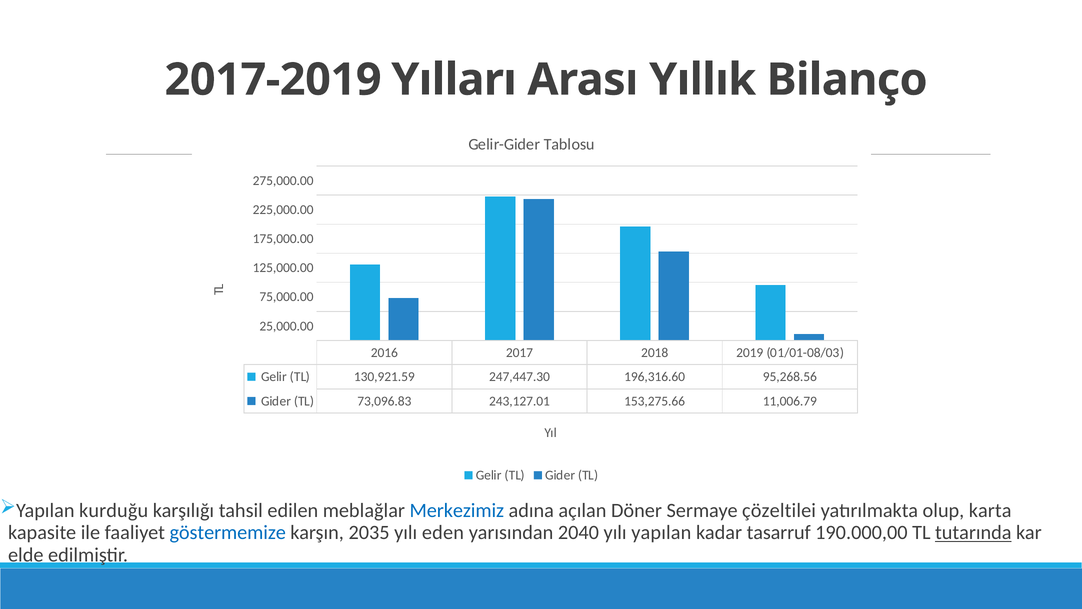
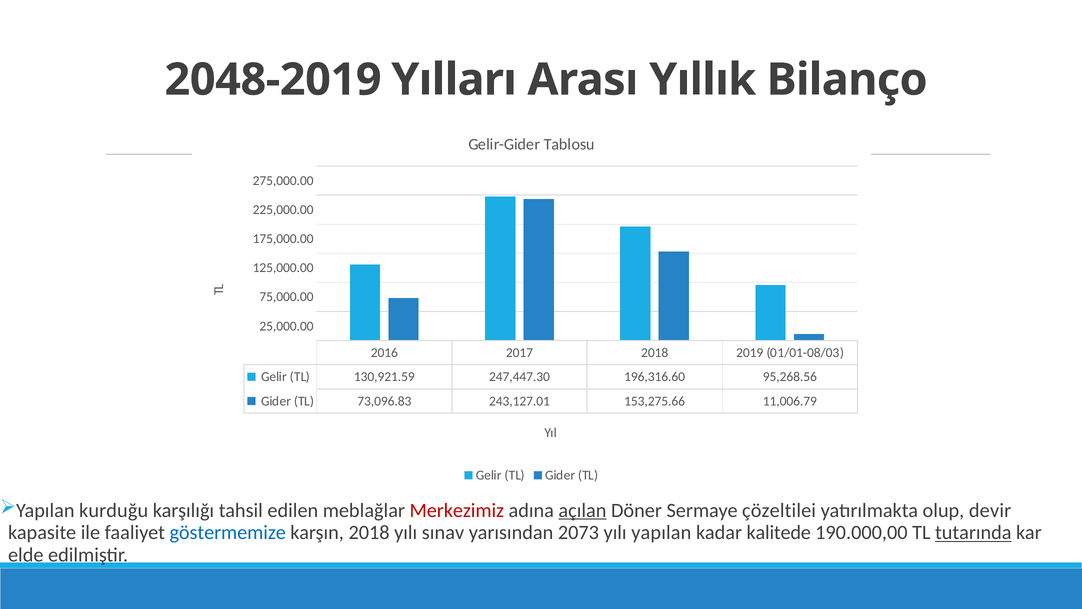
2017-2019: 2017-2019 -> 2048-2019
Merkezimiz colour: blue -> red
açılan underline: none -> present
karta: karta -> devir
karşın 2035: 2035 -> 2018
eden: eden -> sınav
2040: 2040 -> 2073
tasarruf: tasarruf -> kalitede
